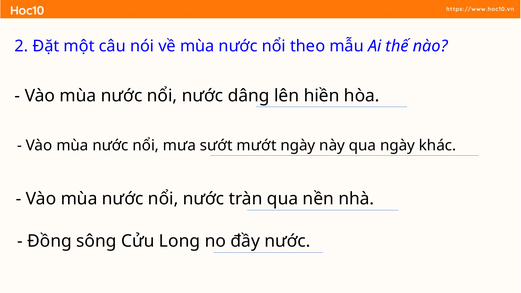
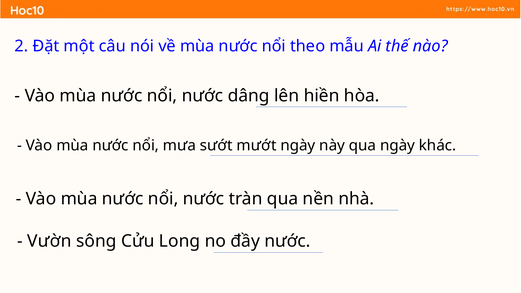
Đồng: Đồng -> Vườn
